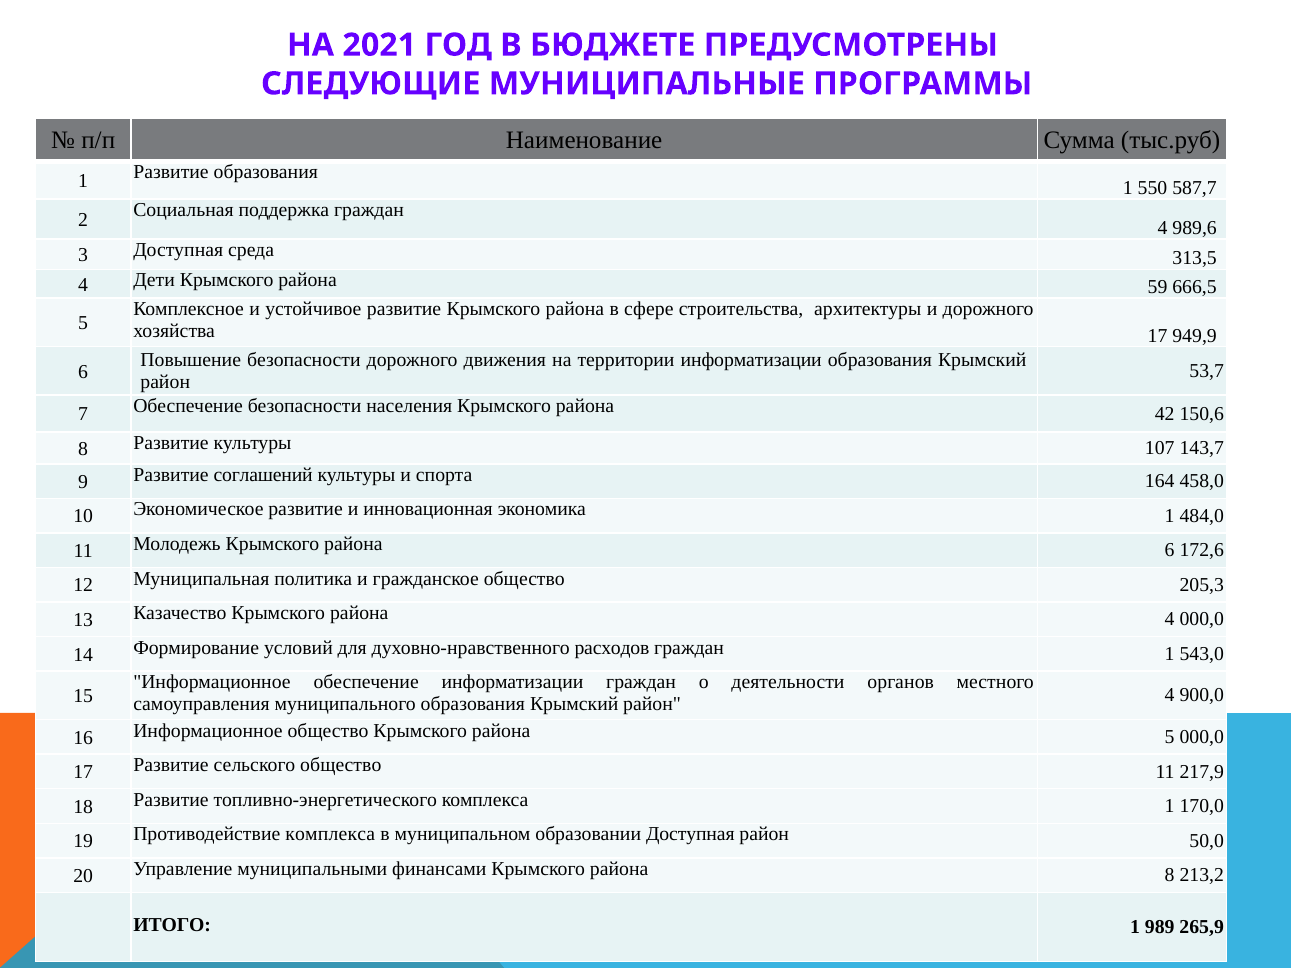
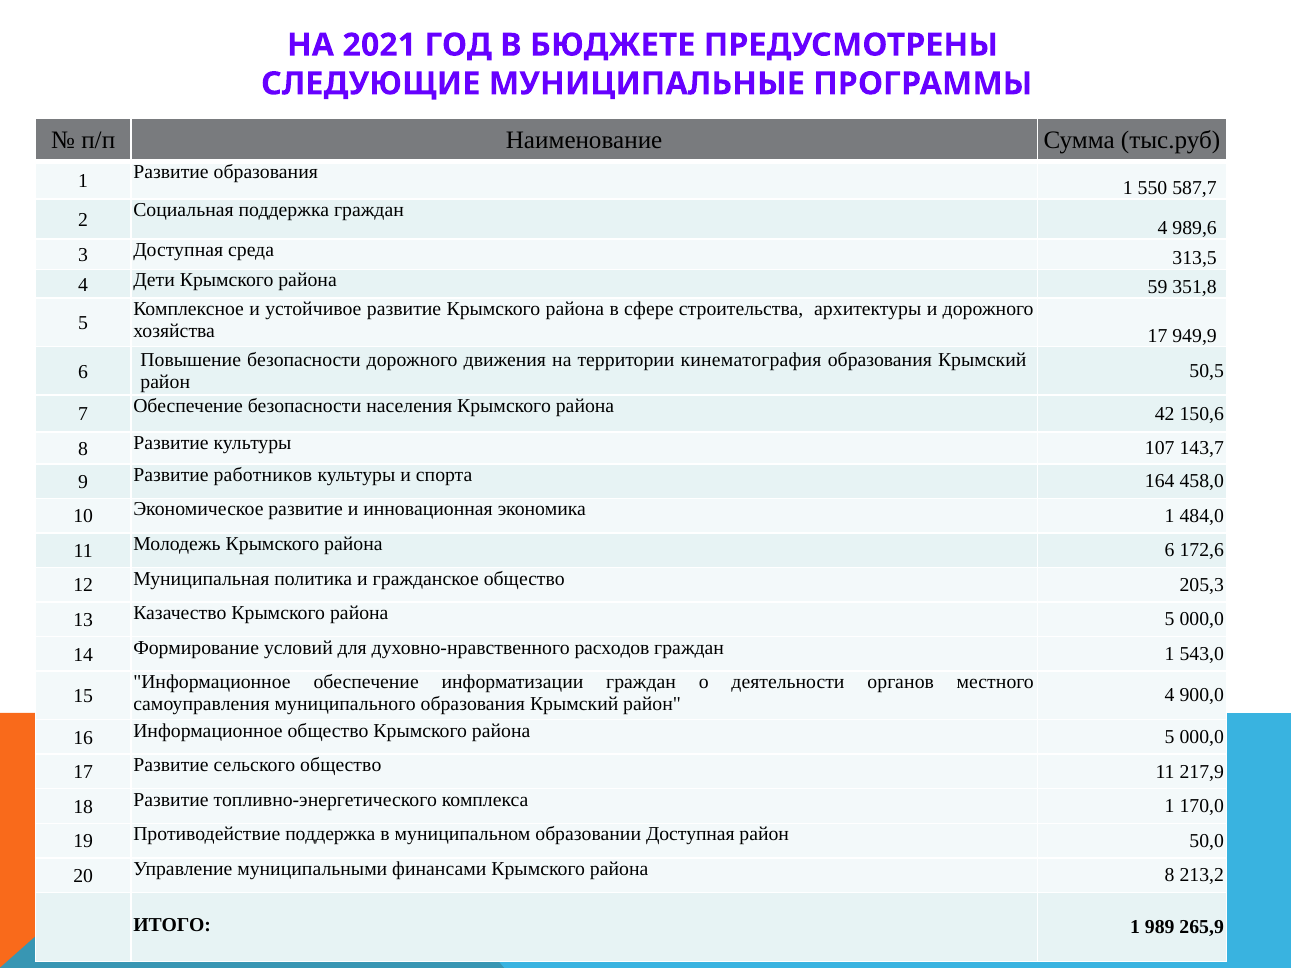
666,5: 666,5 -> 351,8
территории информатизации: информатизации -> кинематография
53,7: 53,7 -> 50,5
соглашений: соглашений -> работников
Казачество Крымского района 4: 4 -> 5
Противодействие комплекса: комплекса -> поддержка
